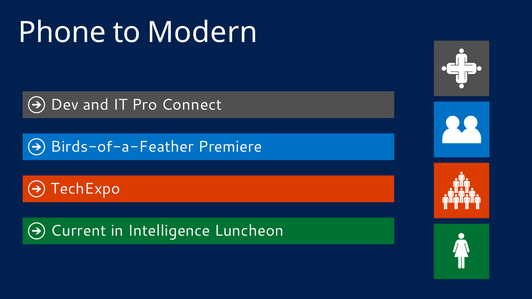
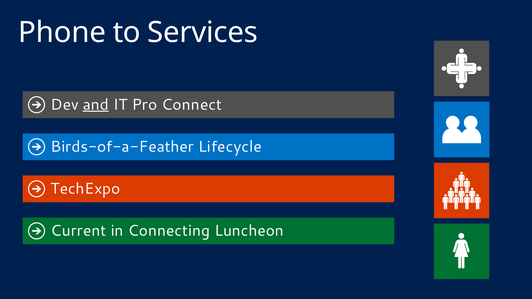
Modern: Modern -> Services
and underline: none -> present
Premiere: Premiere -> Lifecycle
Intelligence: Intelligence -> Connecting
